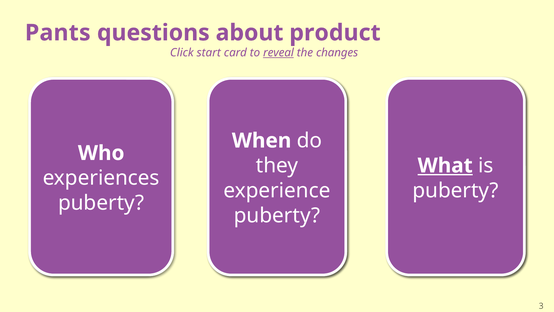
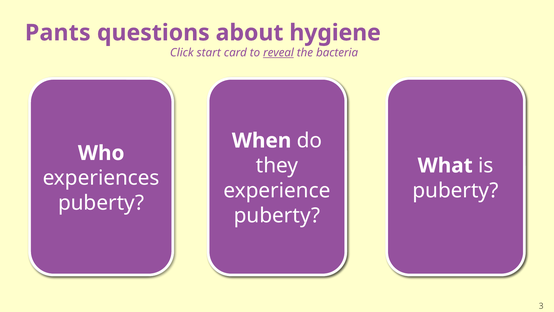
product: product -> hygiene
the changes: changes -> bacteria
What underline: present -> none
